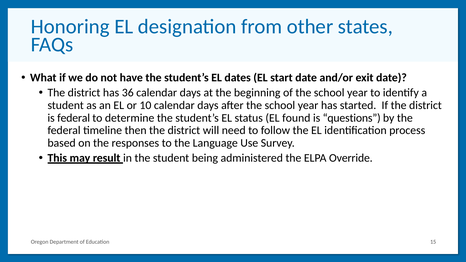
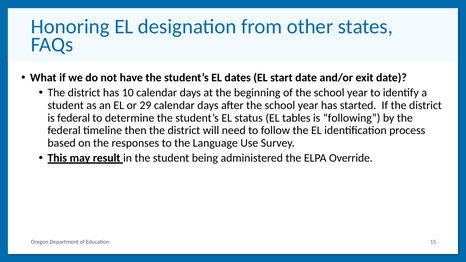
36: 36 -> 10
10: 10 -> 29
found: found -> tables
questions: questions -> following
